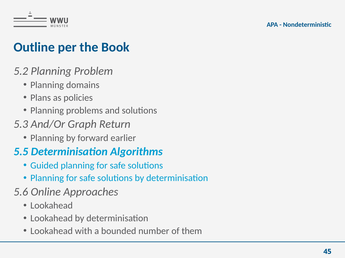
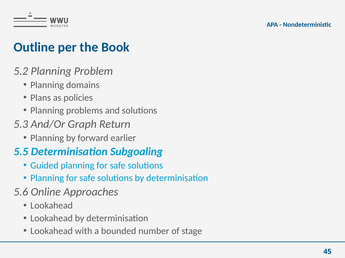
Algorithms: Algorithms -> Subgoaling
them: them -> stage
